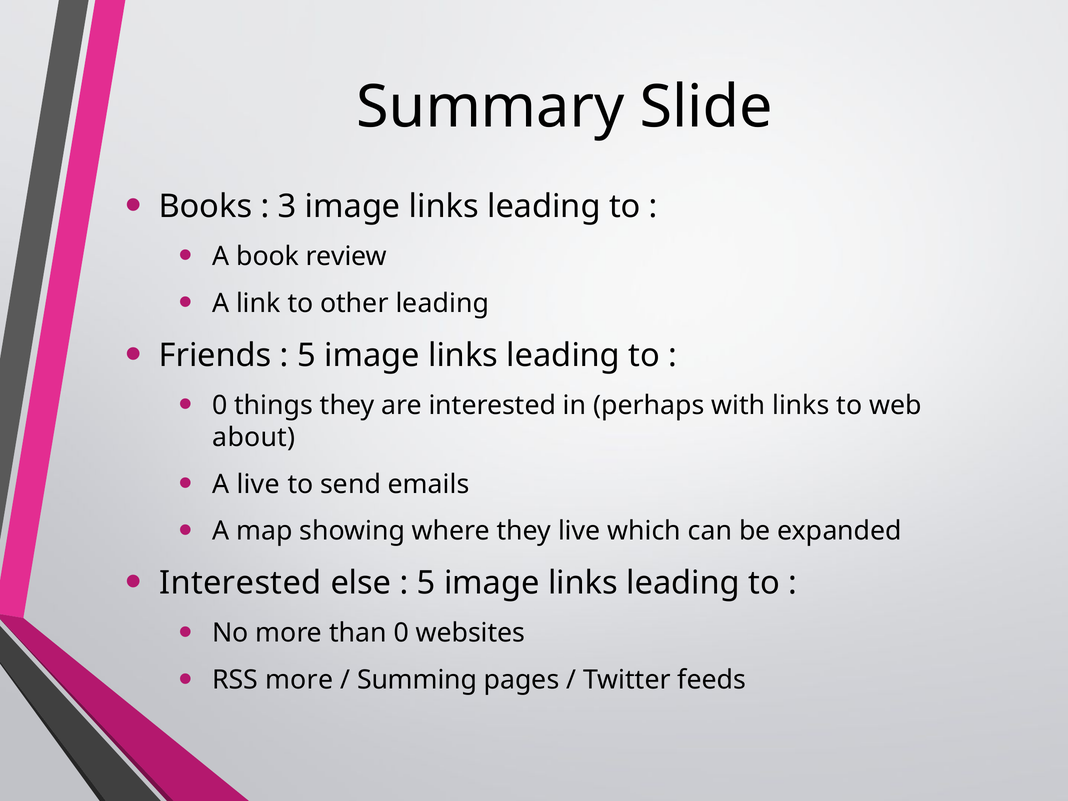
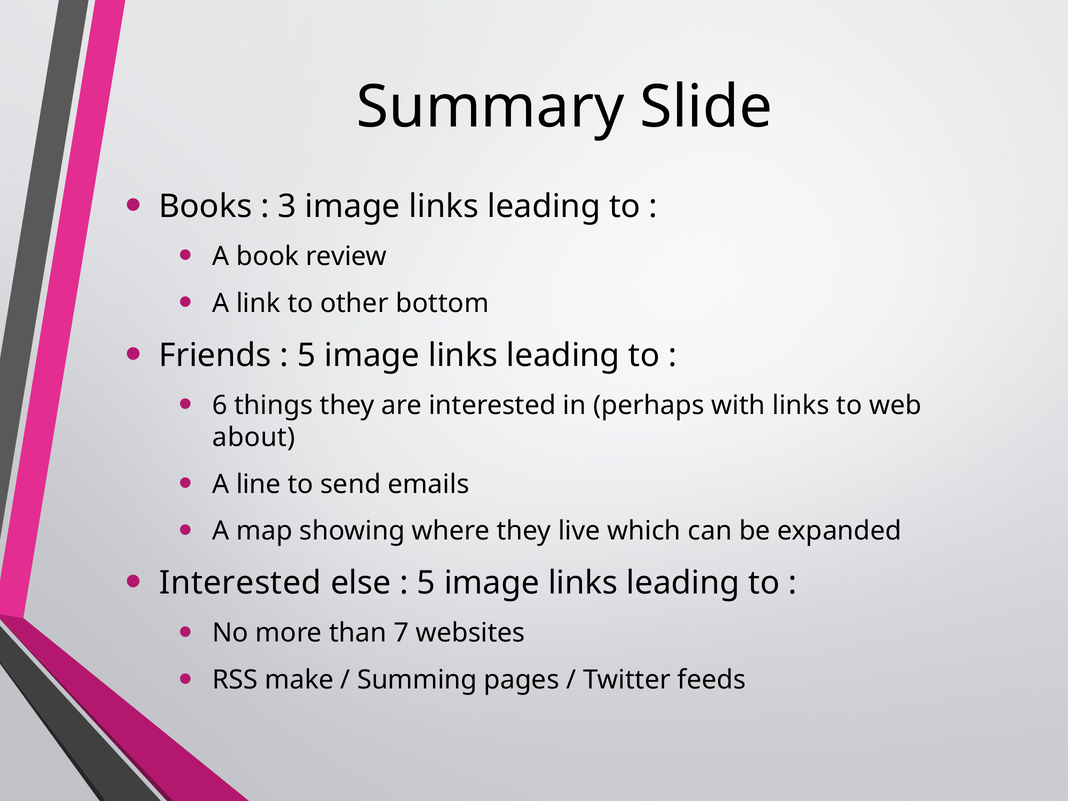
other leading: leading -> bottom
0 at (220, 405): 0 -> 6
A live: live -> line
than 0: 0 -> 7
RSS more: more -> make
